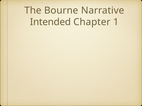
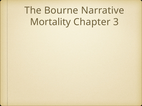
Intended: Intended -> Mortality
1: 1 -> 3
